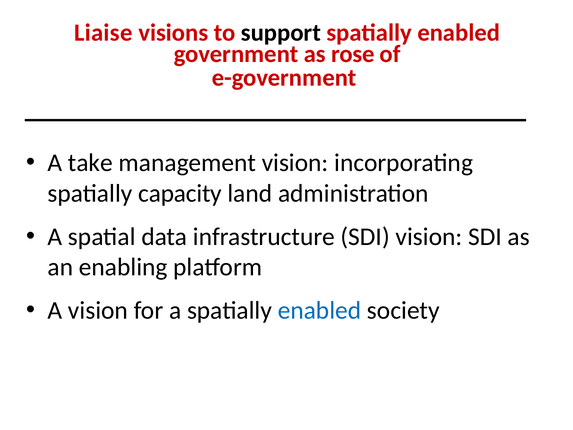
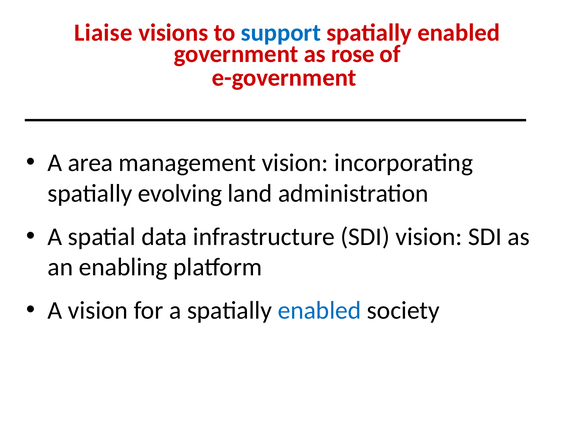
support colour: black -> blue
take: take -> area
capacity: capacity -> evolving
